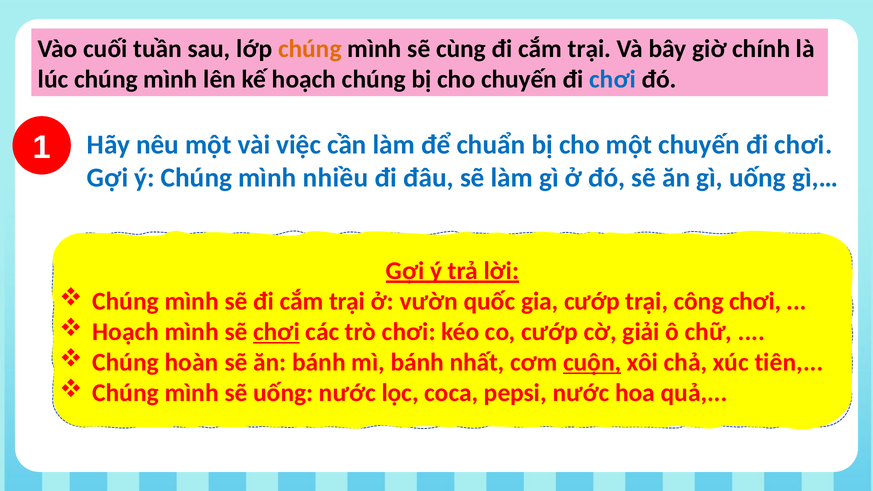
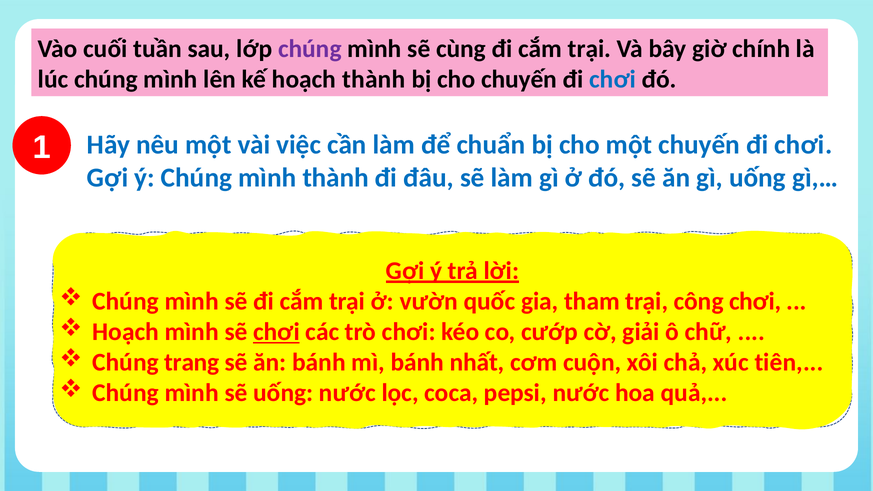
chúng at (310, 49) colour: orange -> purple
hoạch chúng: chúng -> thành
mình nhiều: nhiều -> thành
gia cướp: cướp -> tham
hoàn: hoàn -> trang
cuộn underline: present -> none
